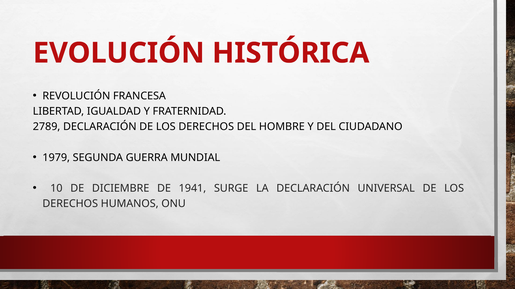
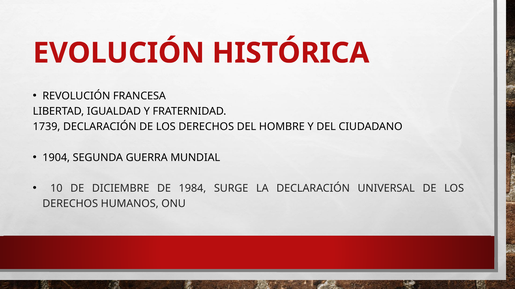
2789: 2789 -> 1739
1979: 1979 -> 1904
1941: 1941 -> 1984
